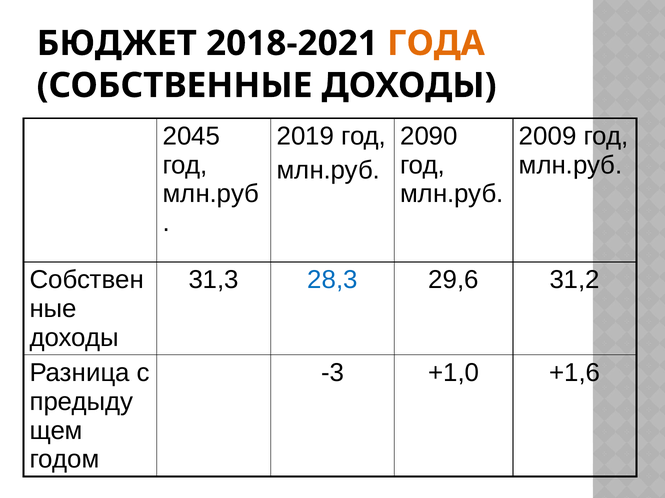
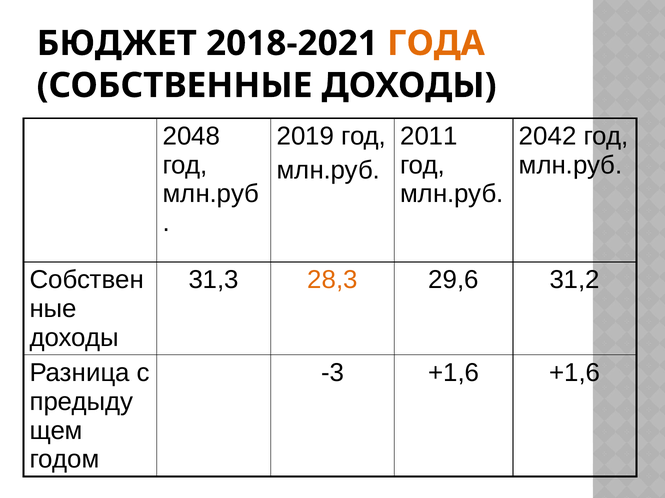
2045: 2045 -> 2048
2090: 2090 -> 2011
2009: 2009 -> 2042
28,3 colour: blue -> orange
-3 +1,0: +1,0 -> +1,6
